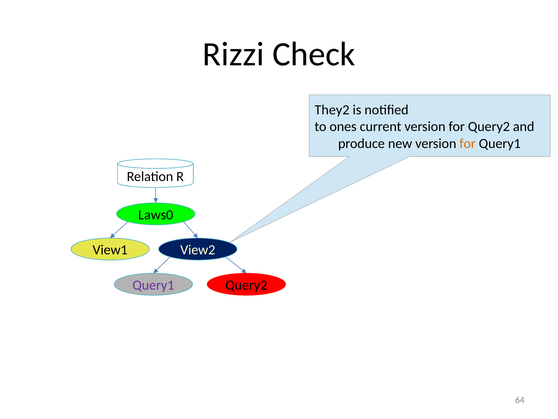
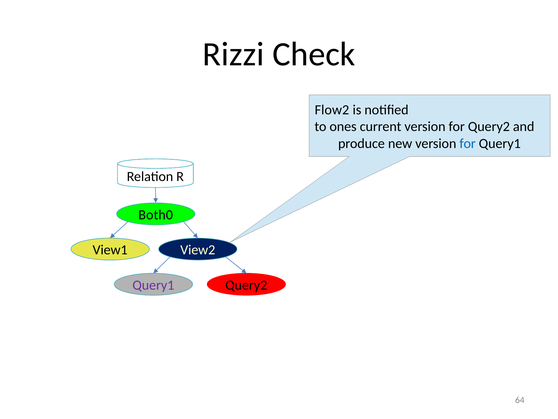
They2: They2 -> Flow2
for at (468, 143) colour: orange -> blue
Laws0: Laws0 -> Both0
